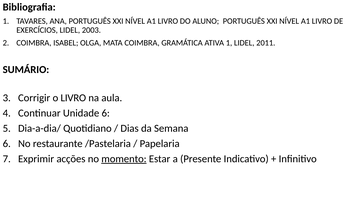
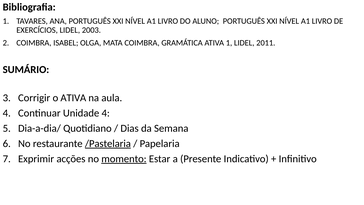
o LIVRO: LIVRO -> ATIVA
Unidade 6: 6 -> 4
/Pastelaria underline: none -> present
